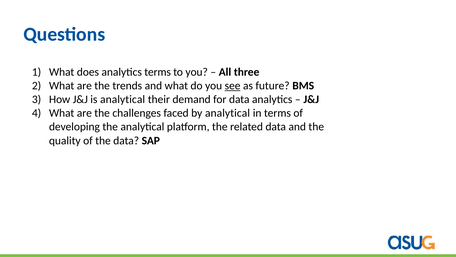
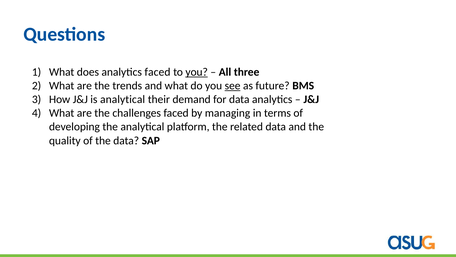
analytics terms: terms -> faced
you at (197, 72) underline: none -> present
by analytical: analytical -> managing
